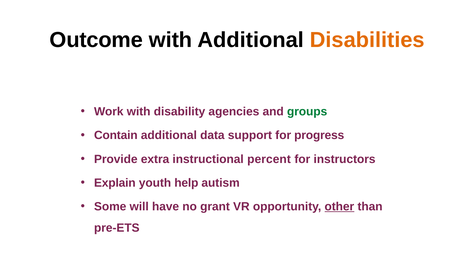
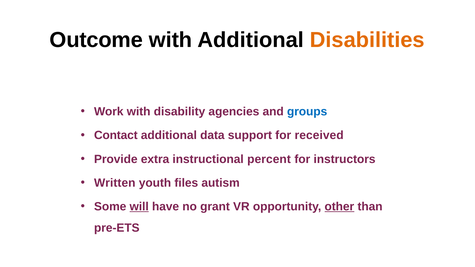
groups colour: green -> blue
Contain: Contain -> Contact
progress: progress -> received
Explain: Explain -> Written
help: help -> files
will underline: none -> present
